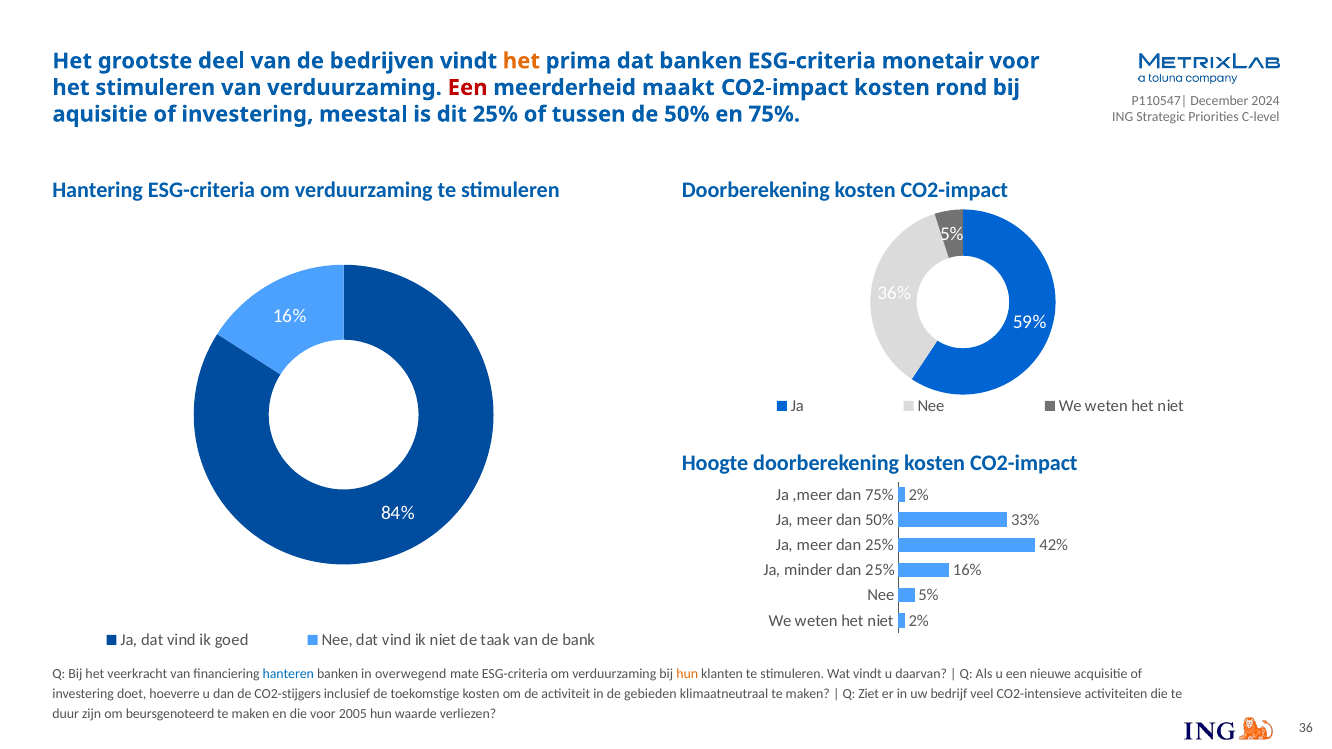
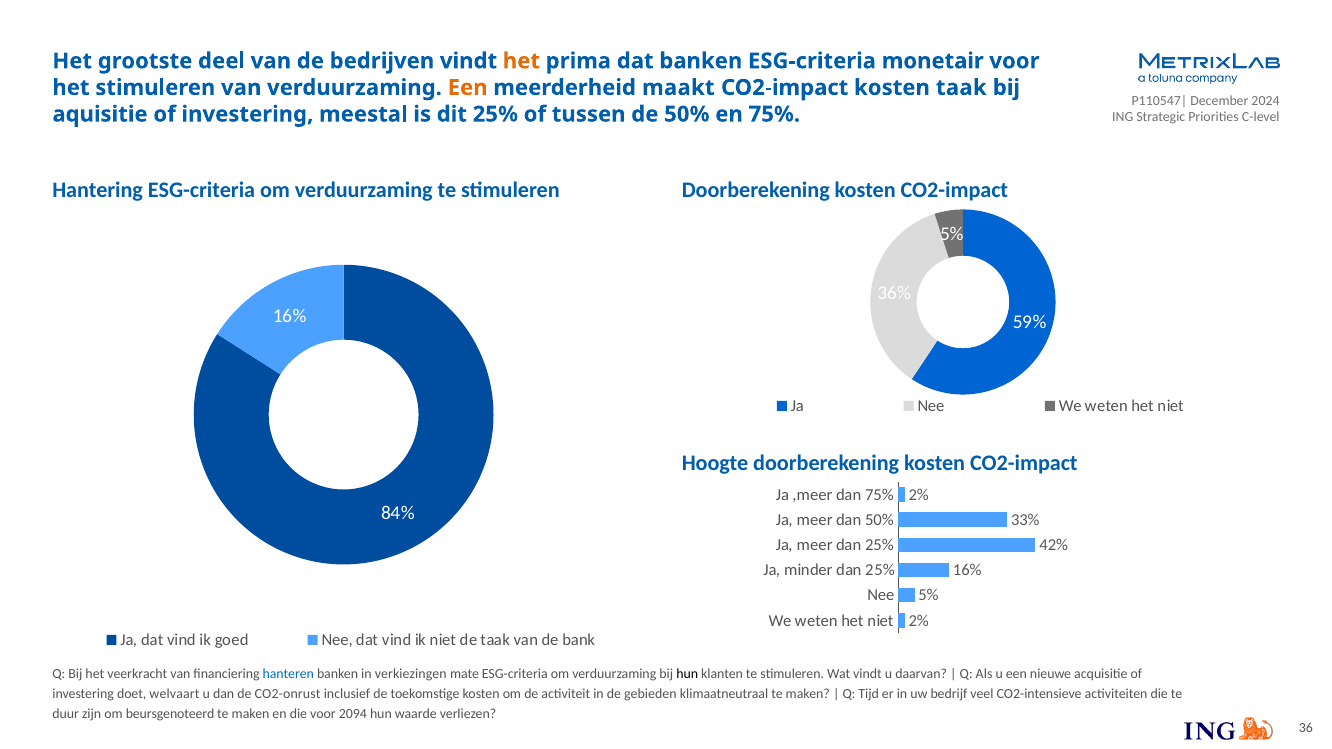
Een at (468, 88) colour: red -> orange
kosten rond: rond -> taak
overwegend: overwegend -> verkiezingen
hun at (687, 674) colour: orange -> black
hoeverre: hoeverre -> welvaart
CO2-stijgers: CO2-stijgers -> CO2-onrust
Ziet: Ziet -> Tijd
2005: 2005 -> 2094
